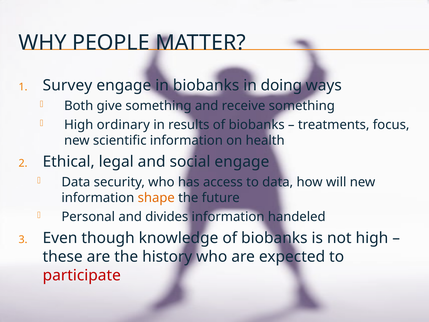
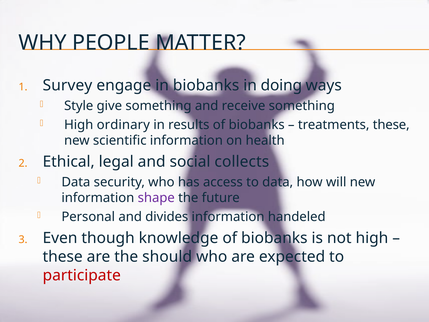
Both: Both -> Style
treatments focus: focus -> these
social engage: engage -> collects
shape colour: orange -> purple
history: history -> should
